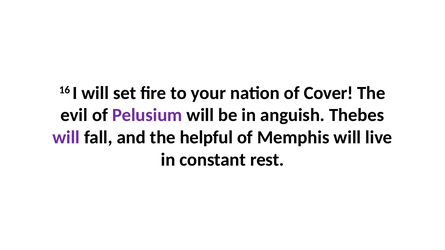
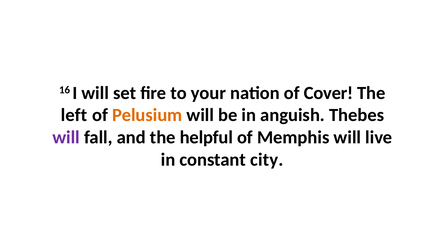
evil: evil -> left
Pelusium colour: purple -> orange
rest: rest -> city
